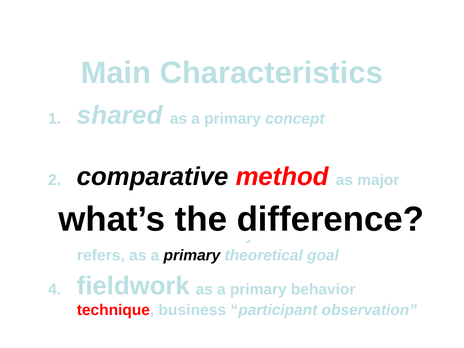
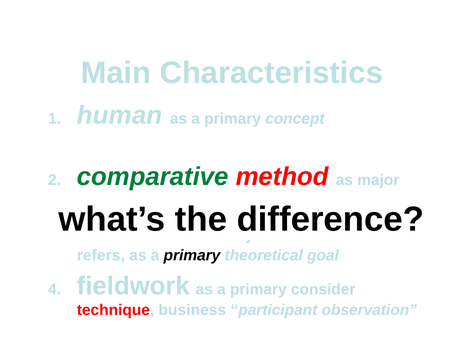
1 shared: shared -> human
comparative colour: black -> green
primary behavior: behavior -> consider
